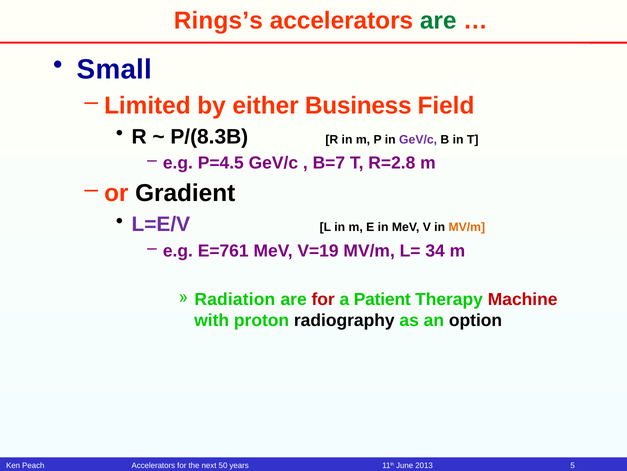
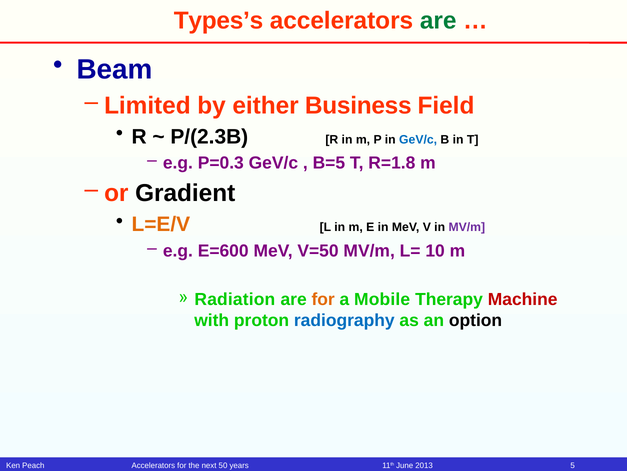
Rings’s: Rings’s -> Types’s
Small: Small -> Beam
P/(8.3B: P/(8.3B -> P/(2.3B
GeV/c at (418, 139) colour: purple -> blue
P=4.5: P=4.5 -> P=0.3
B=7: B=7 -> B=5
R=2.8: R=2.8 -> R=1.8
L=E/V colour: purple -> orange
MV/m at (467, 227) colour: orange -> purple
E=761: E=761 -> E=600
V=19: V=19 -> V=50
34: 34 -> 10
for at (323, 299) colour: red -> orange
Patient: Patient -> Mobile
radiography colour: black -> blue
